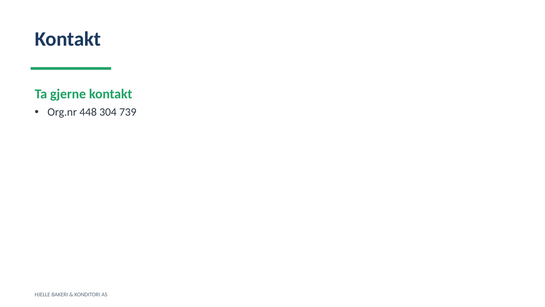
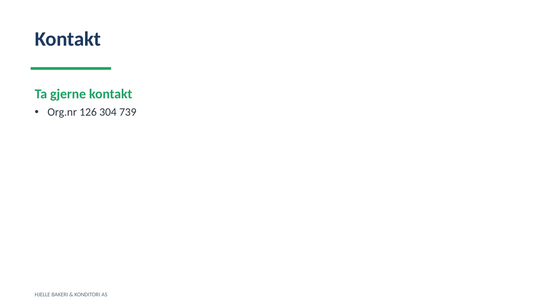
448: 448 -> 126
